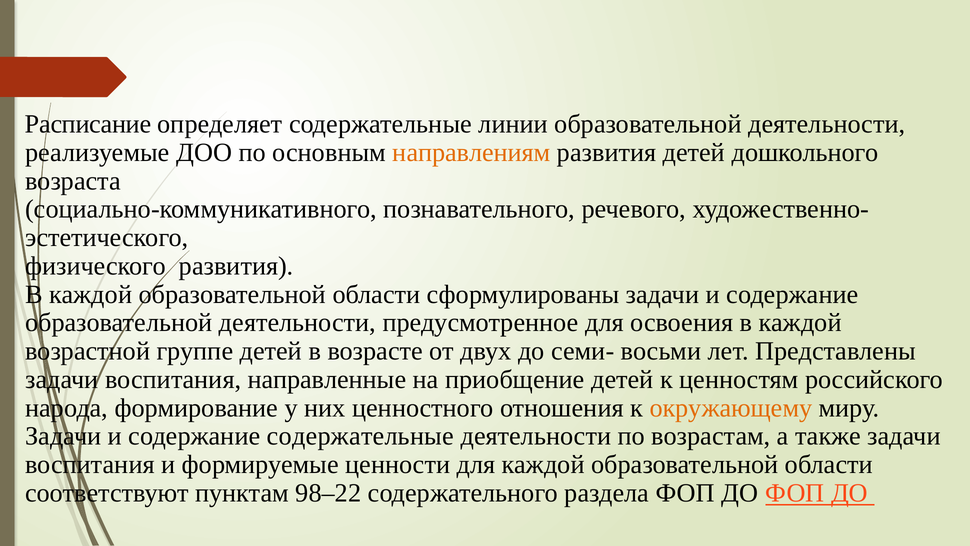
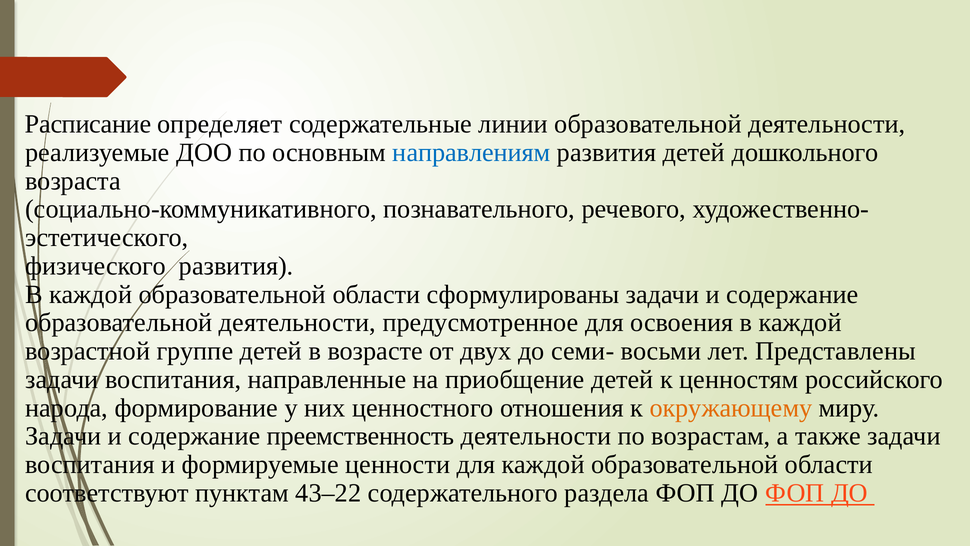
направлениям colour: orange -> blue
содержание содержательные: содержательные -> преемственность
98–22: 98–22 -> 43–22
